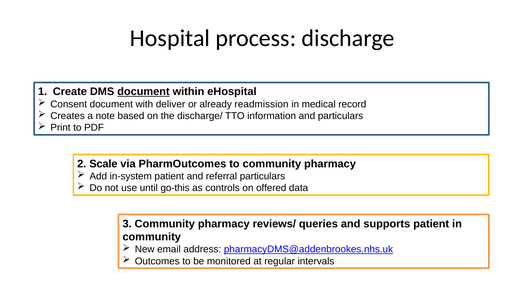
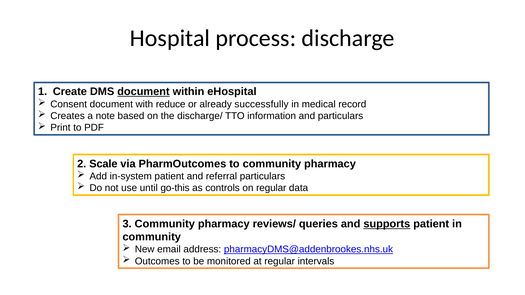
deliver: deliver -> reduce
readmission: readmission -> successfully
on offered: offered -> regular
supports underline: none -> present
